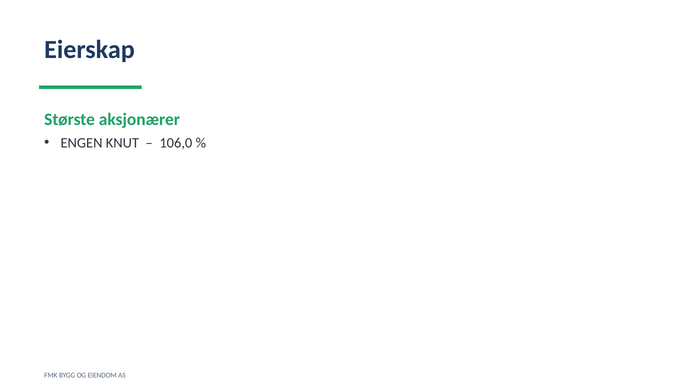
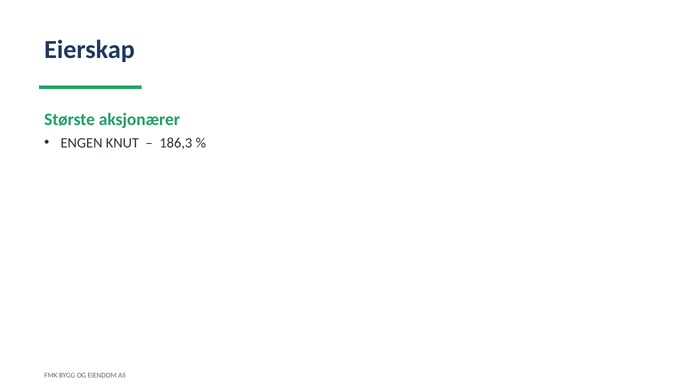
106,0: 106,0 -> 186,3
